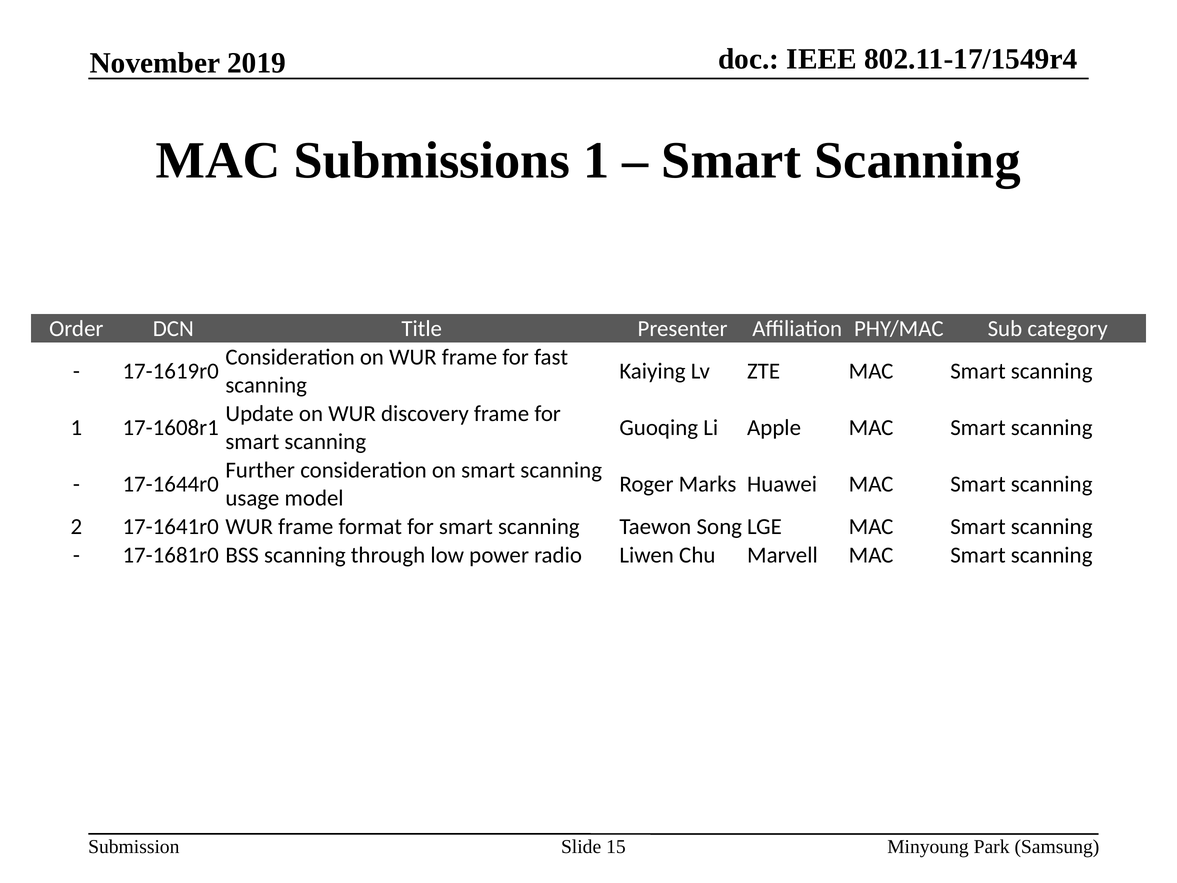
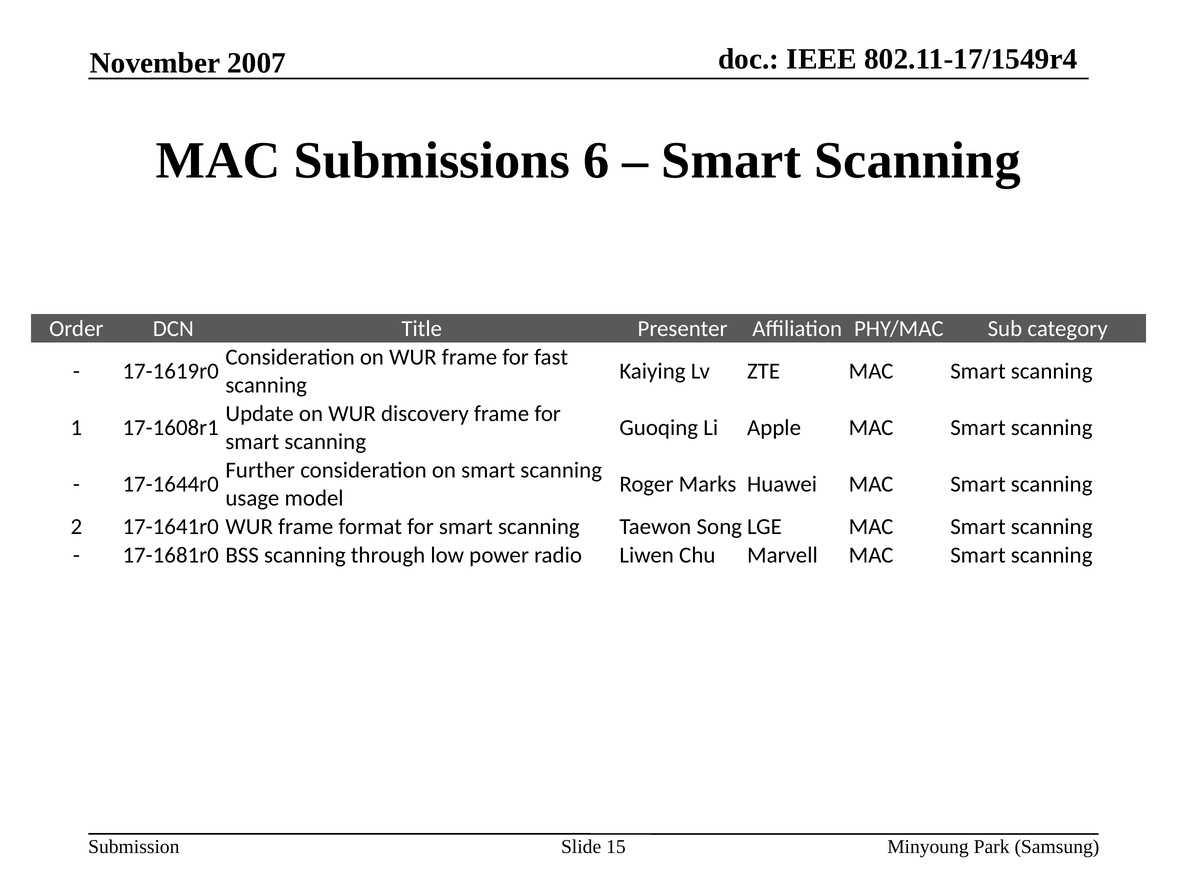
2019: 2019 -> 2007
Submissions 1: 1 -> 6
